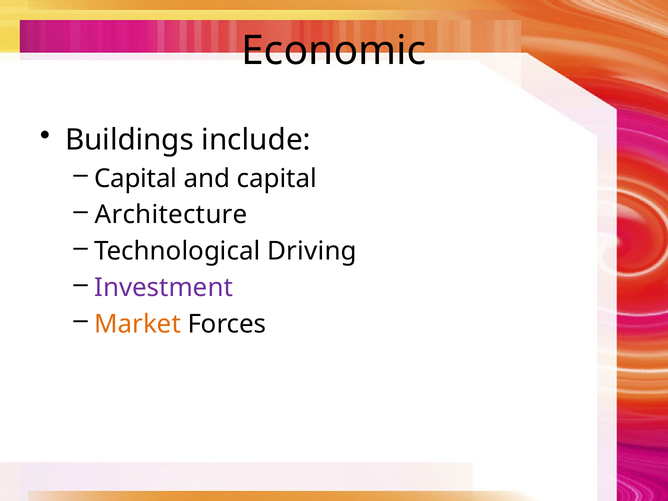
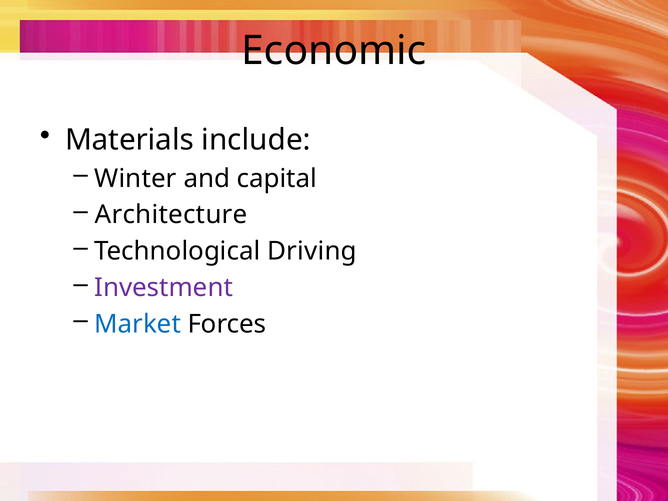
Buildings: Buildings -> Materials
Capital at (136, 178): Capital -> Winter
Market colour: orange -> blue
